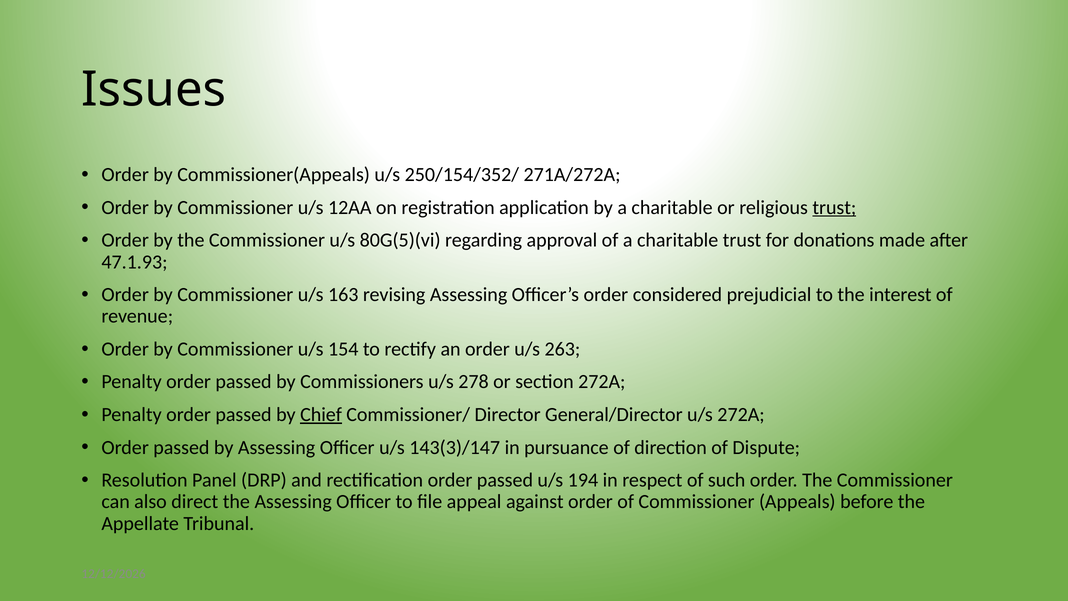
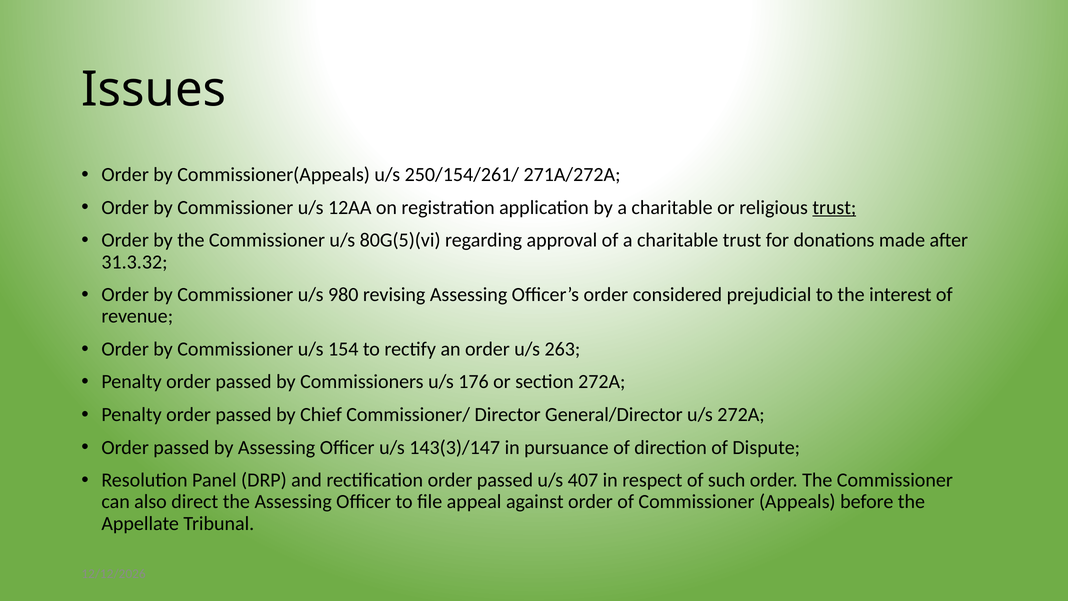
250/154/352/: 250/154/352/ -> 250/154/261/
47.1.93: 47.1.93 -> 31.3.32
163: 163 -> 980
278: 278 -> 176
Chief underline: present -> none
194: 194 -> 407
